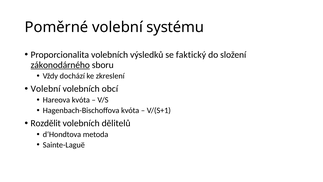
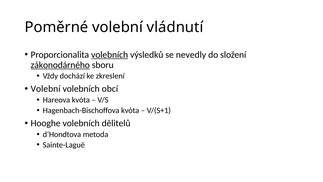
systému: systému -> vládnutí
volebních at (110, 55) underline: none -> present
faktický: faktický -> nevedly
Rozdělit: Rozdělit -> Hooghe
